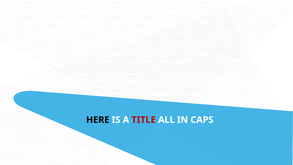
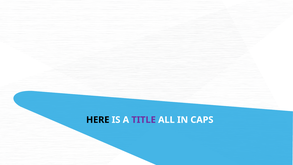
TITLE colour: red -> purple
